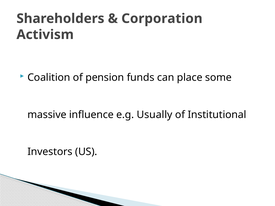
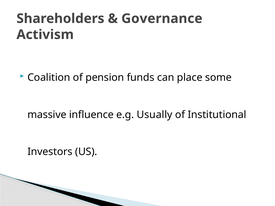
Corporation: Corporation -> Governance
